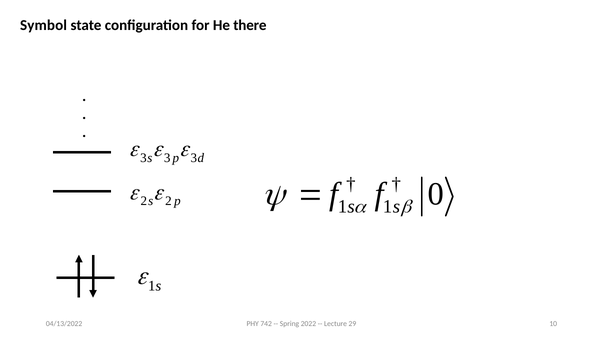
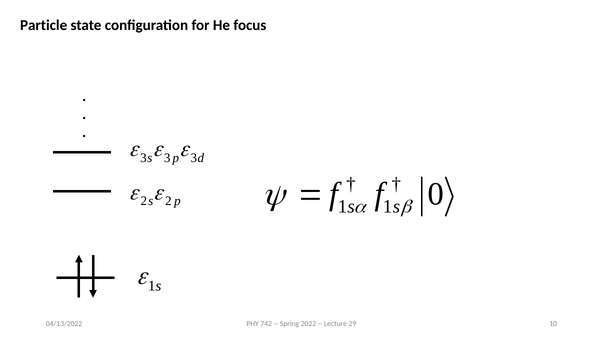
Symbol: Symbol -> Particle
there: there -> focus
